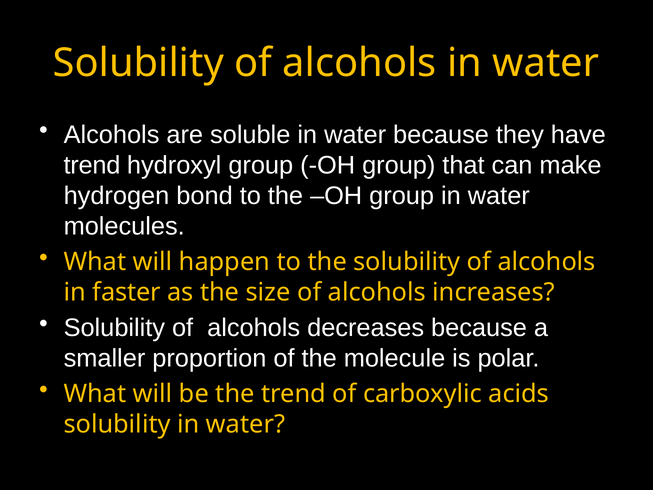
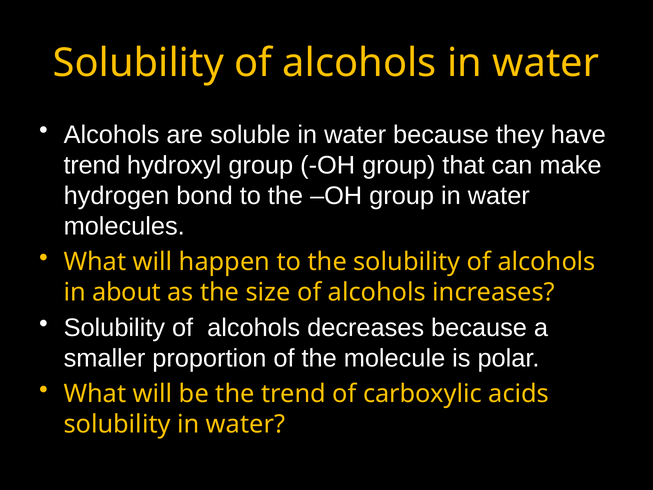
faster: faster -> about
